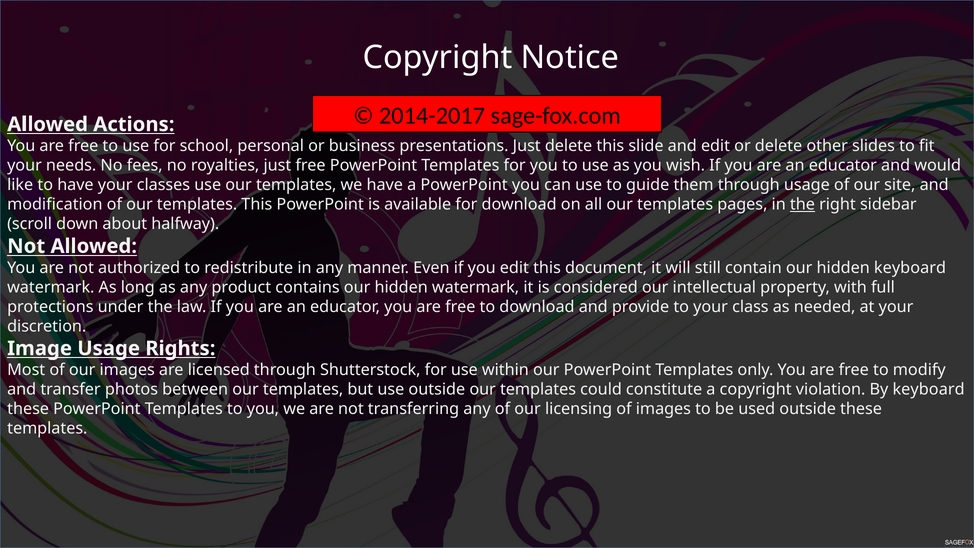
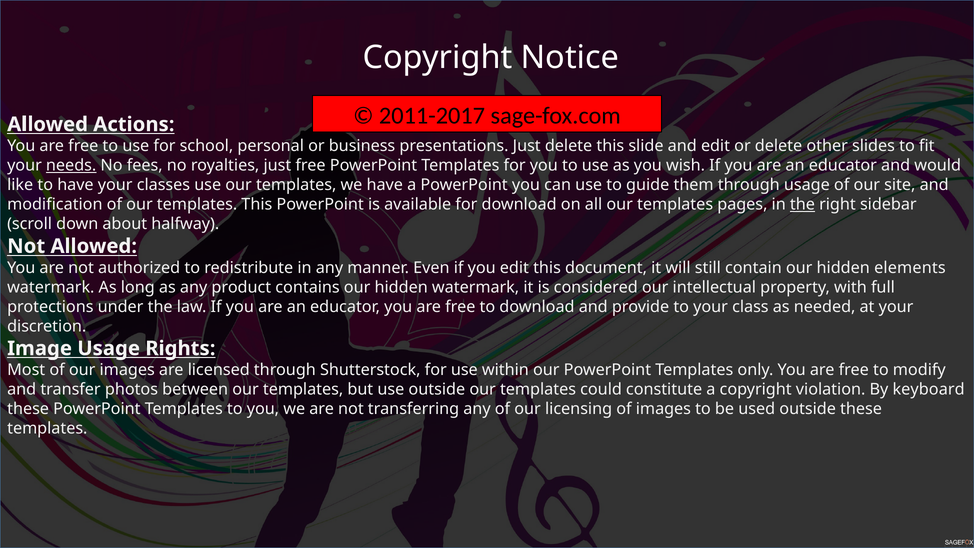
2014-2017: 2014-2017 -> 2011-2017
needs underline: none -> present
hidden keyboard: keyboard -> elements
